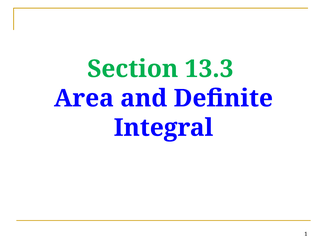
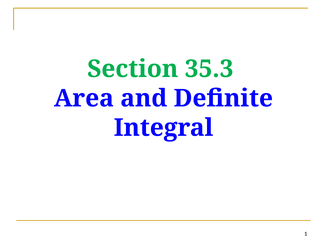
13.3: 13.3 -> 35.3
